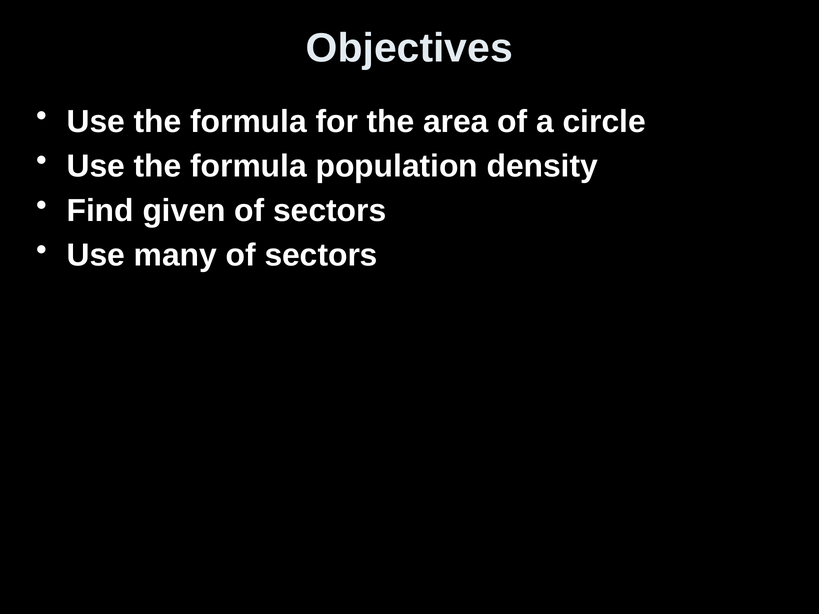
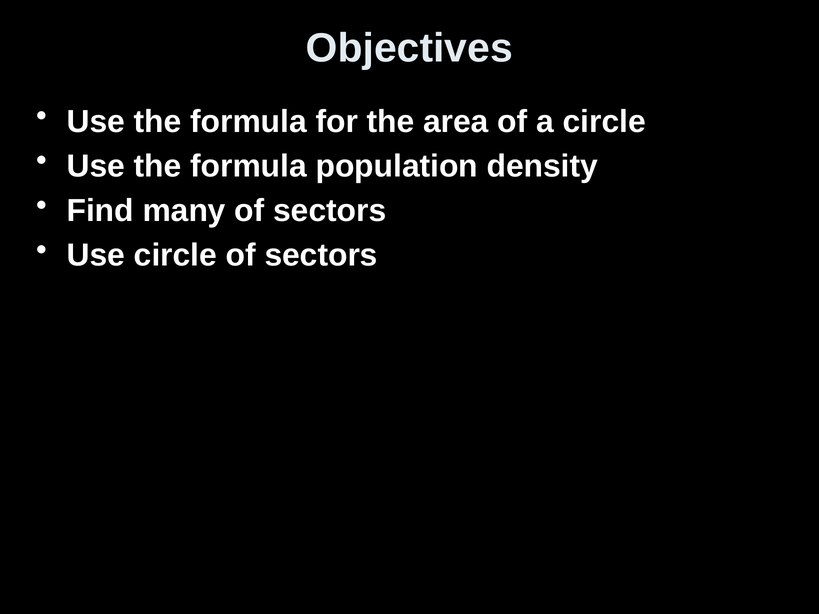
given: given -> many
Use many: many -> circle
